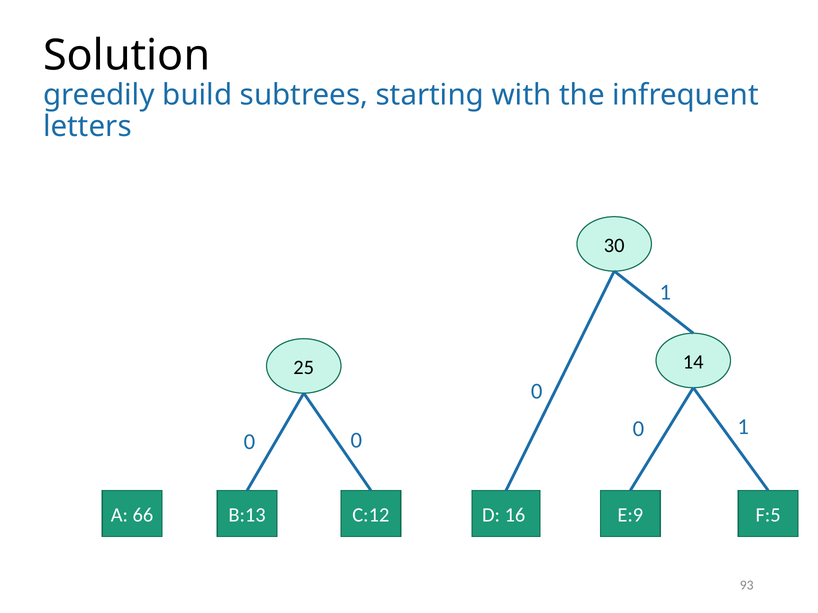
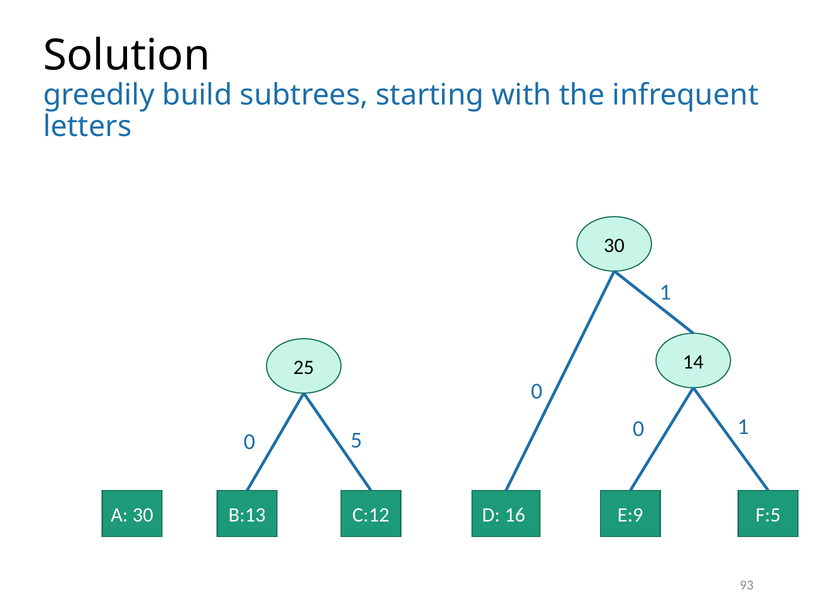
0 0: 0 -> 5
A 66: 66 -> 30
